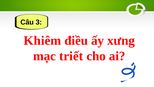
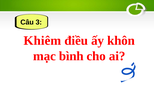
xưng: xưng -> khôn
triết: triết -> bình
